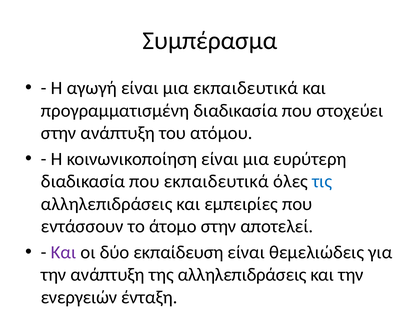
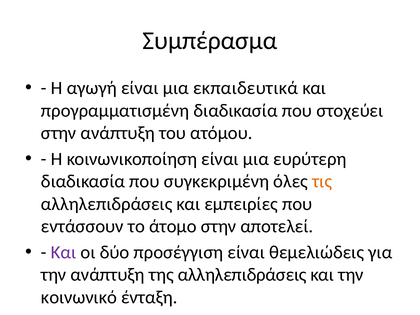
που εκπαιδευτικά: εκπαιδευτικά -> συγκεκριμένη
τις colour: blue -> orange
εκπαίδευση: εκπαίδευση -> προσέγγιση
ενεργειών: ενεργειών -> κοινωνικό
